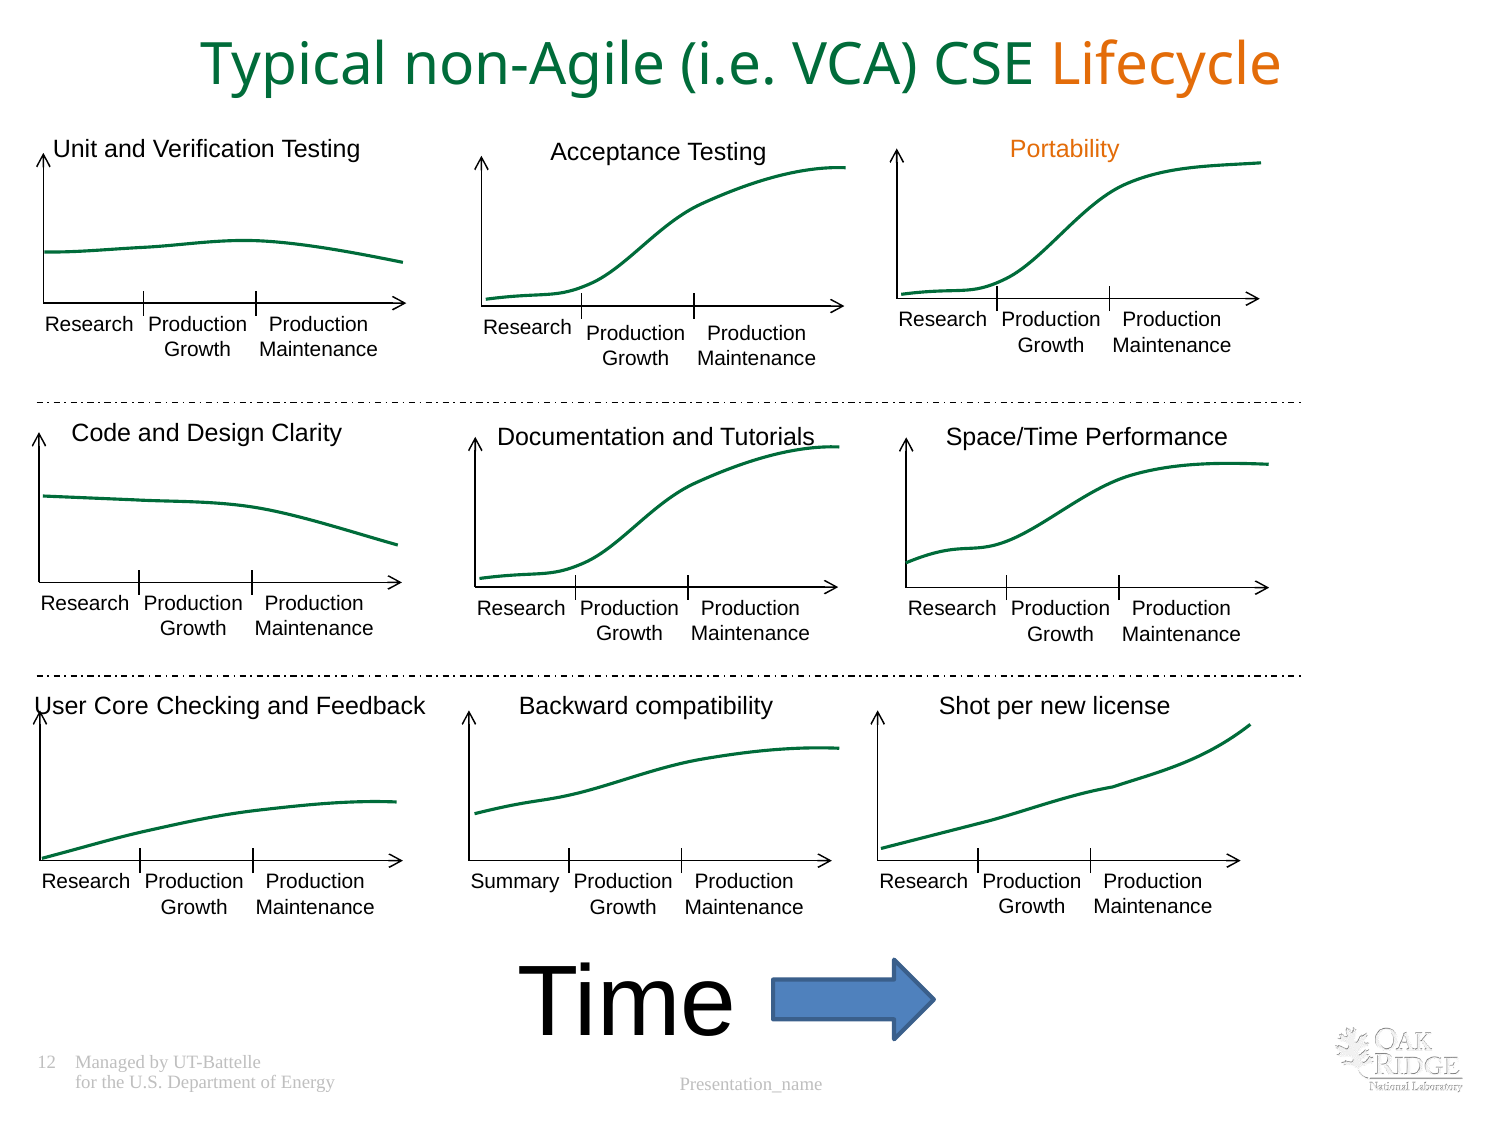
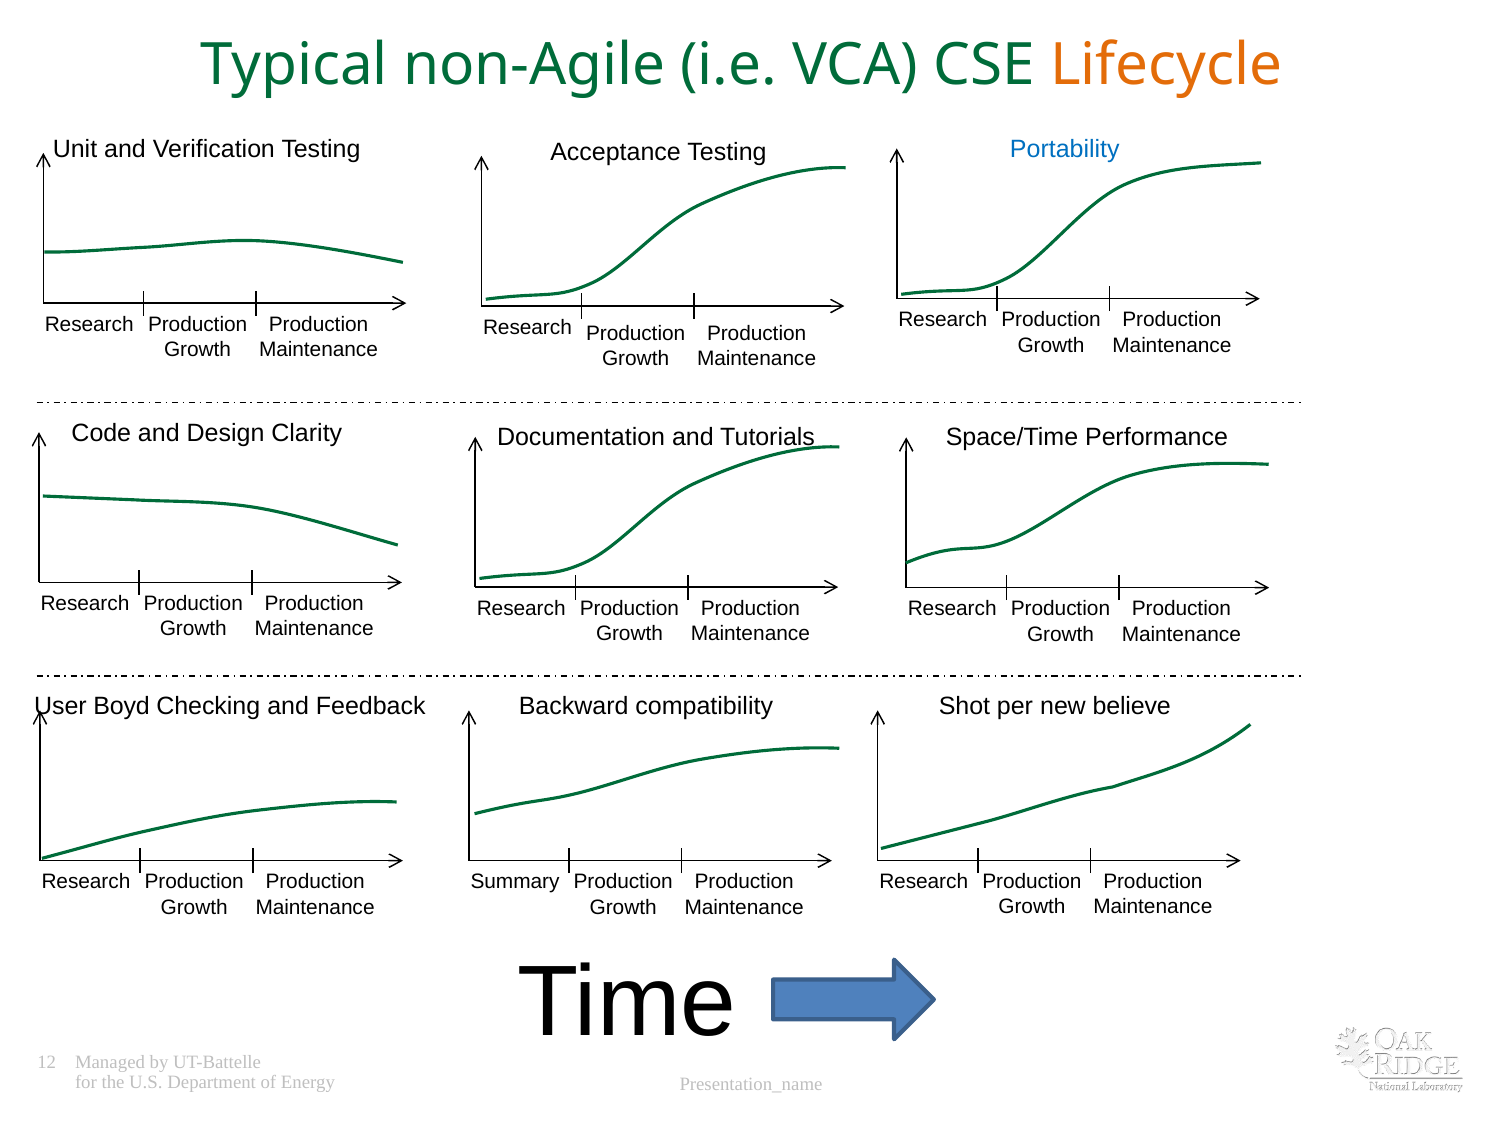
Portability colour: orange -> blue
license: license -> believe
Core: Core -> Boyd
